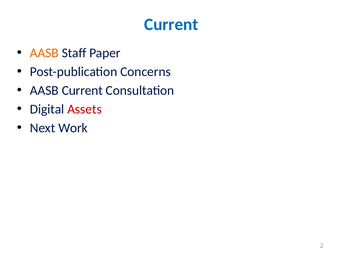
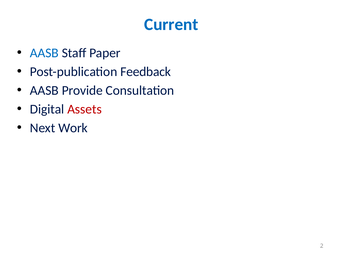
AASB at (44, 53) colour: orange -> blue
Concerns: Concerns -> Feedback
AASB Current: Current -> Provide
